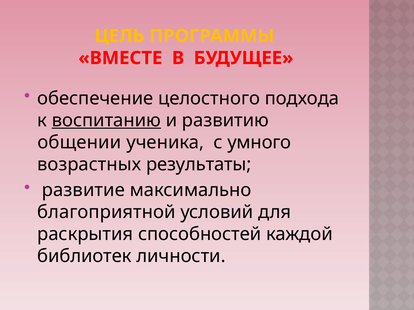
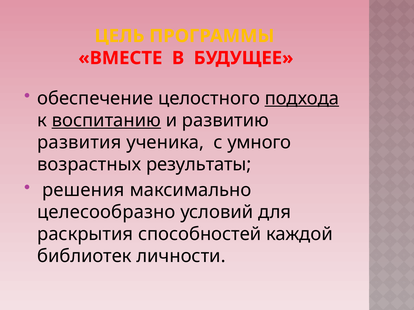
подхода underline: none -> present
общении: общении -> развития
развитие: развитие -> решения
благоприятной: благоприятной -> целесообразно
